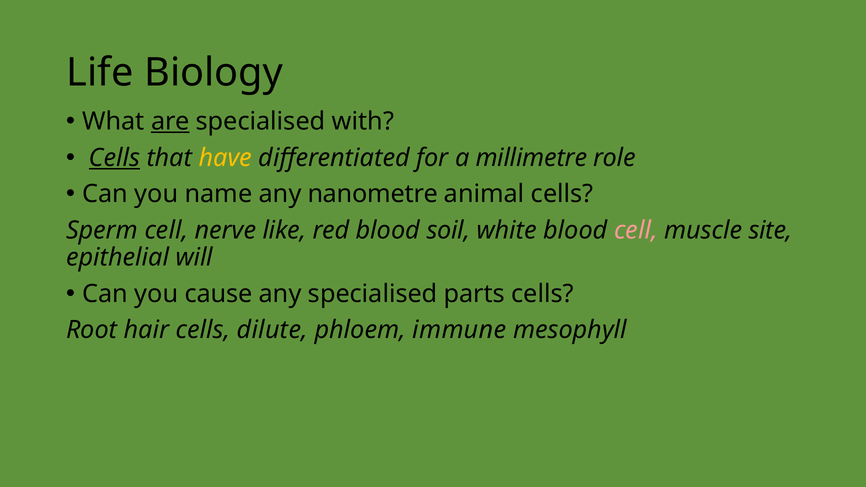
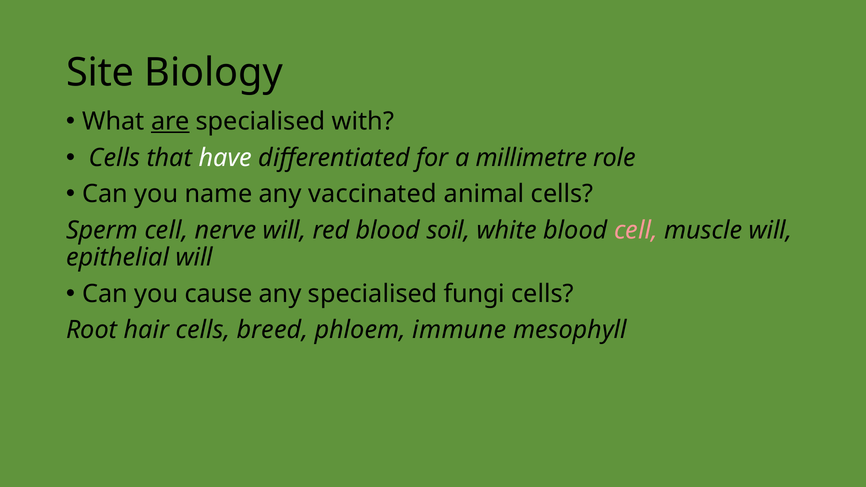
Life: Life -> Site
Cells at (114, 158) underline: present -> none
have colour: yellow -> white
nanometre: nanometre -> vaccinated
nerve like: like -> will
muscle site: site -> will
parts: parts -> fungi
dilute: dilute -> breed
